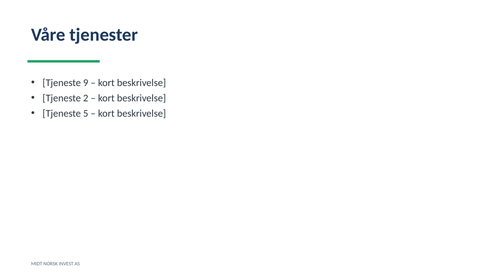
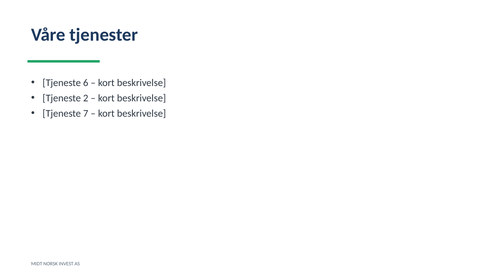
9: 9 -> 6
5: 5 -> 7
